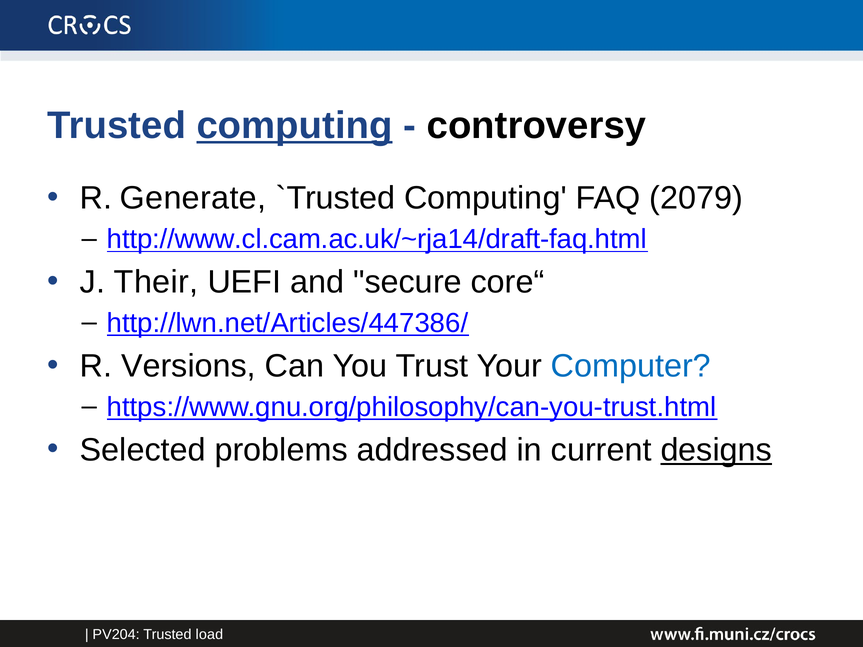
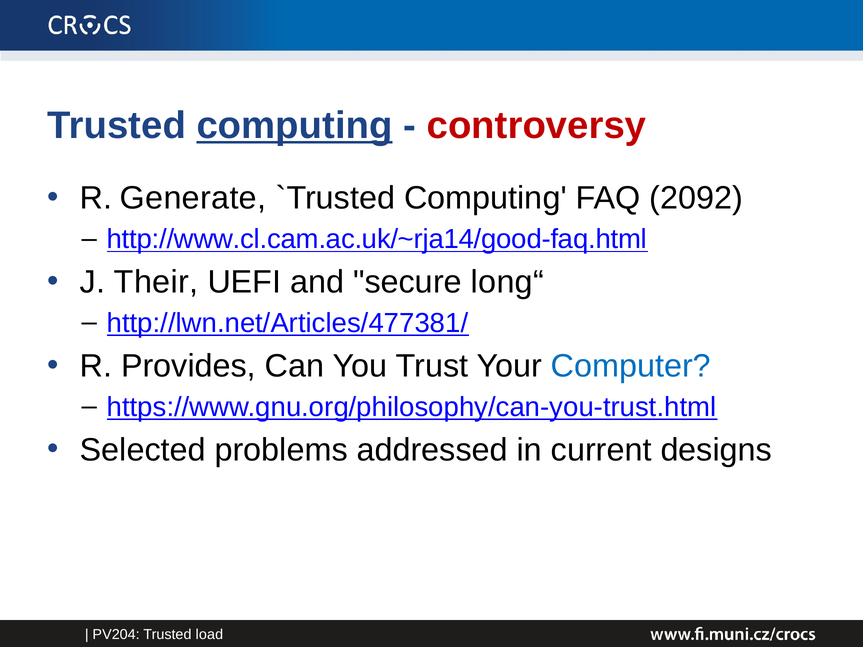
controversy colour: black -> red
2079: 2079 -> 2092
http://www.cl.cam.ac.uk/~rja14/draft-faq.html: http://www.cl.cam.ac.uk/~rja14/draft-faq.html -> http://www.cl.cam.ac.uk/~rja14/good-faq.html
core“: core“ -> long“
http://lwn.net/Articles/447386/: http://lwn.net/Articles/447386/ -> http://lwn.net/Articles/477381/
Versions: Versions -> Provides
designs underline: present -> none
